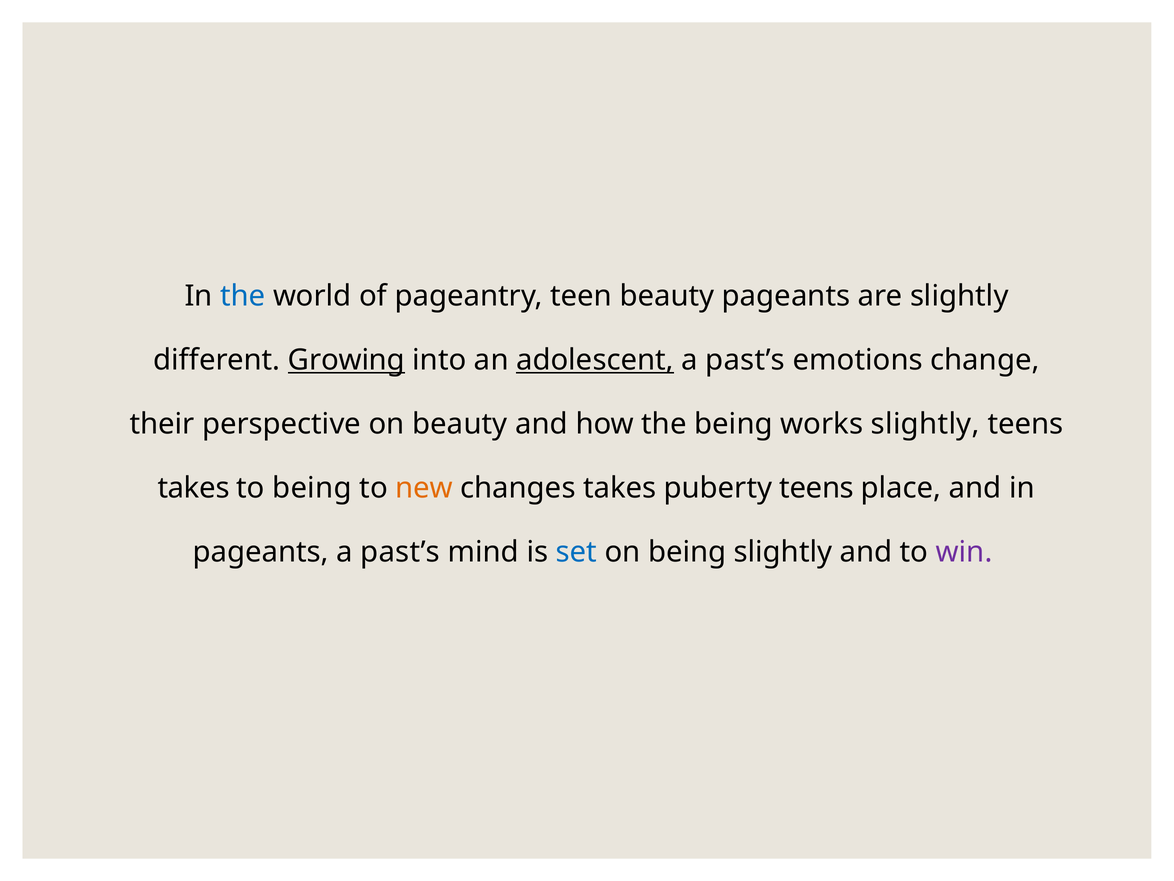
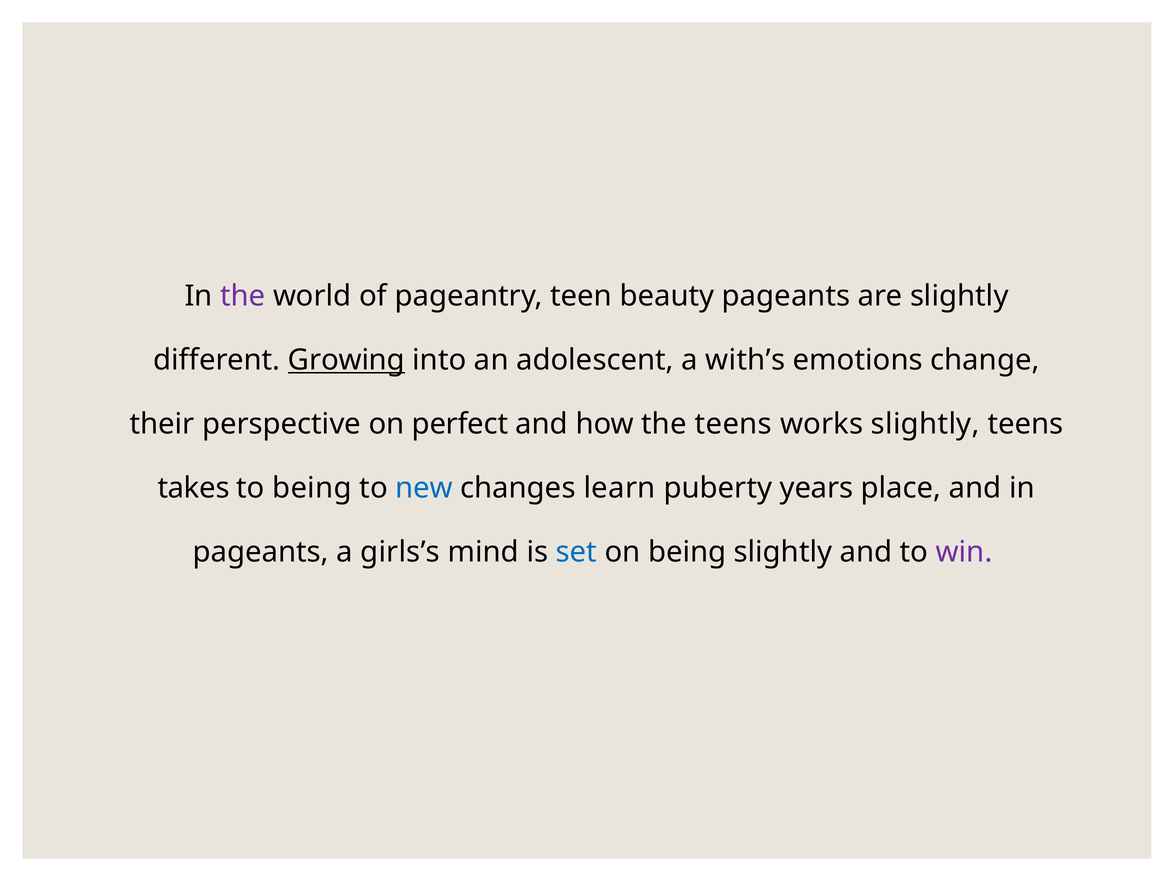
the at (243, 296) colour: blue -> purple
adolescent underline: present -> none
past’s at (745, 360): past’s -> with’s
on beauty: beauty -> perfect
the being: being -> teens
new colour: orange -> blue
changes takes: takes -> learn
puberty teens: teens -> years
pageants a past’s: past’s -> girls’s
